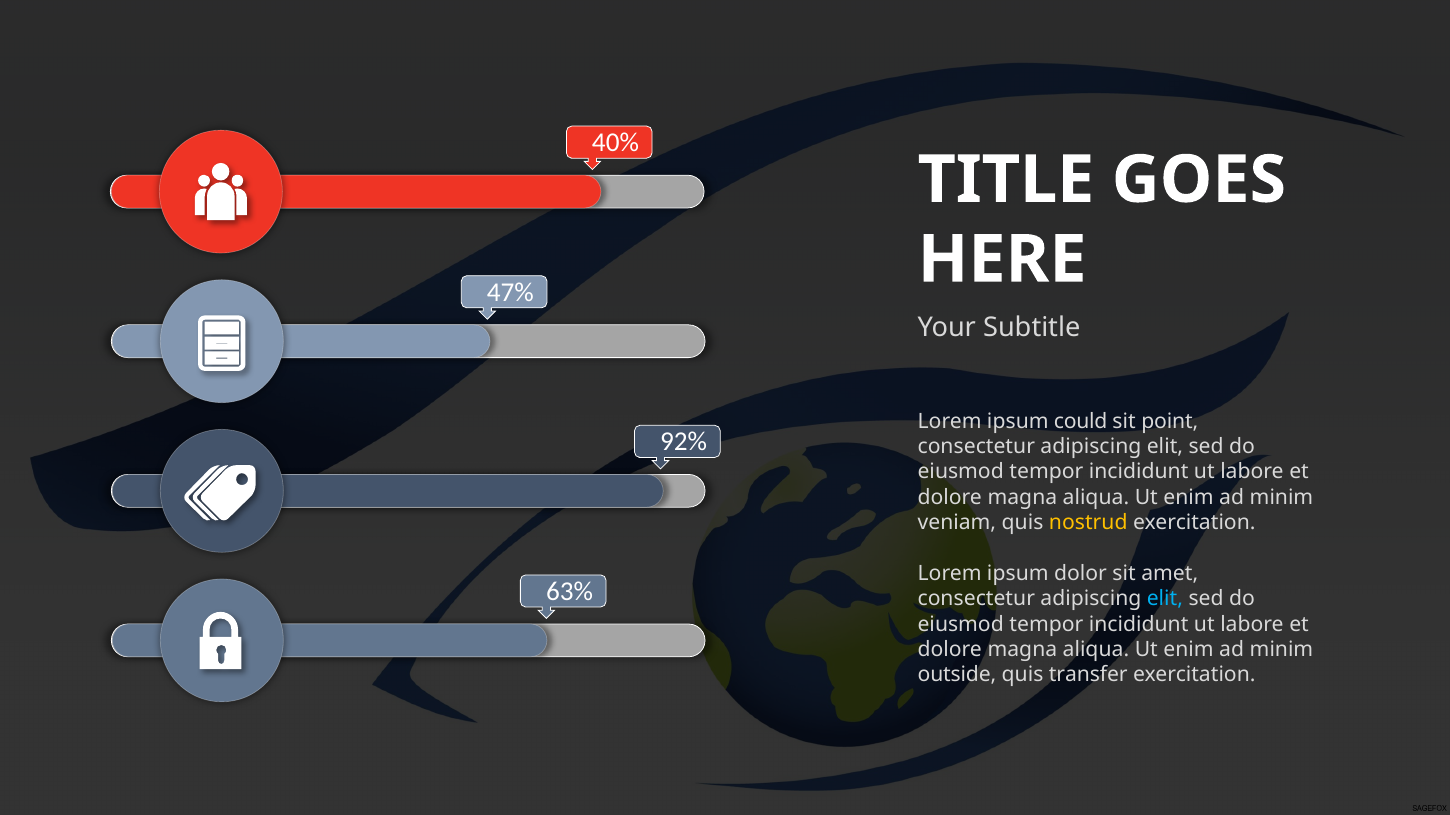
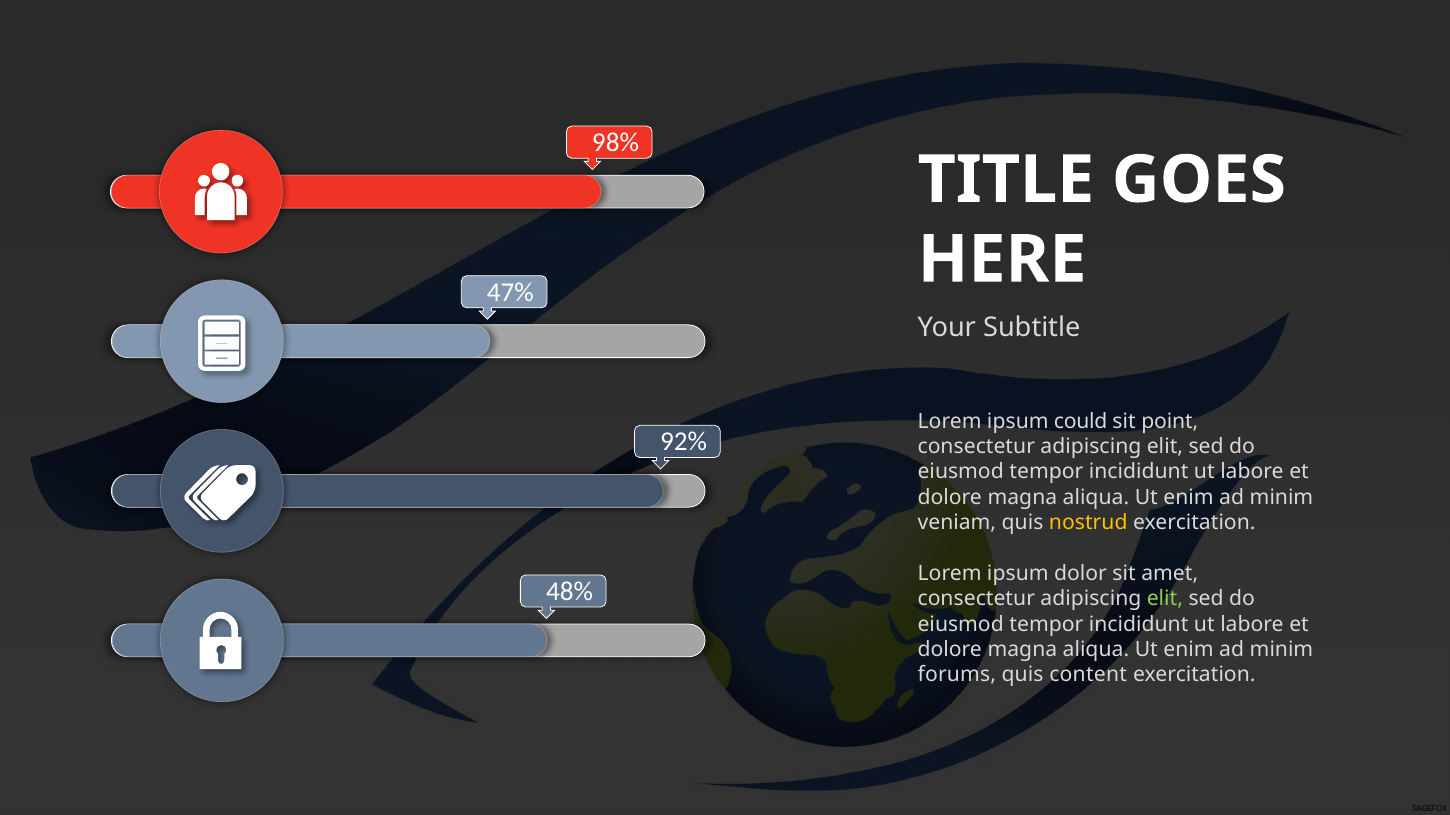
40%: 40% -> 98%
63%: 63% -> 48%
elit at (1165, 599) colour: light blue -> light green
outside: outside -> forums
transfer: transfer -> content
